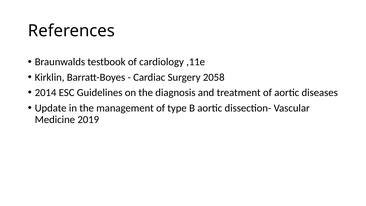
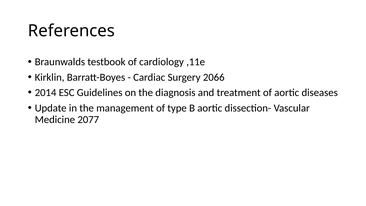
2058: 2058 -> 2066
2019: 2019 -> 2077
